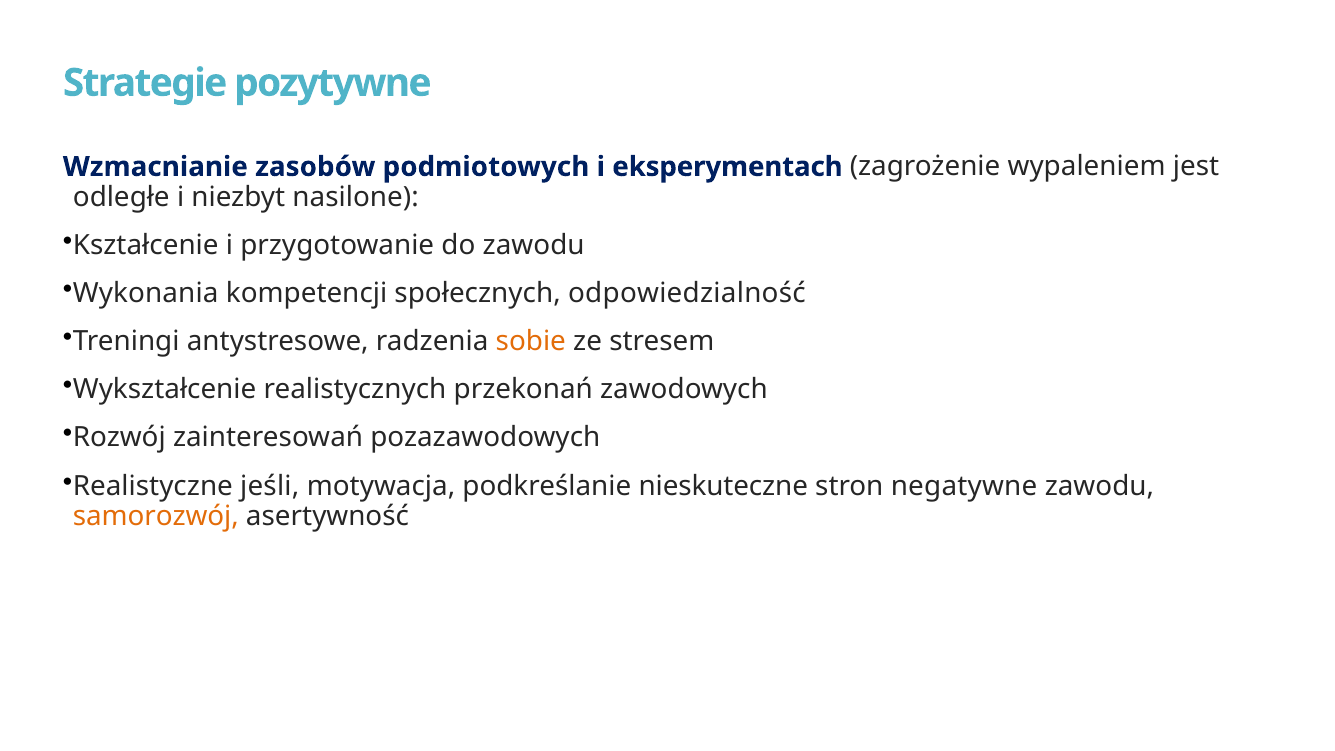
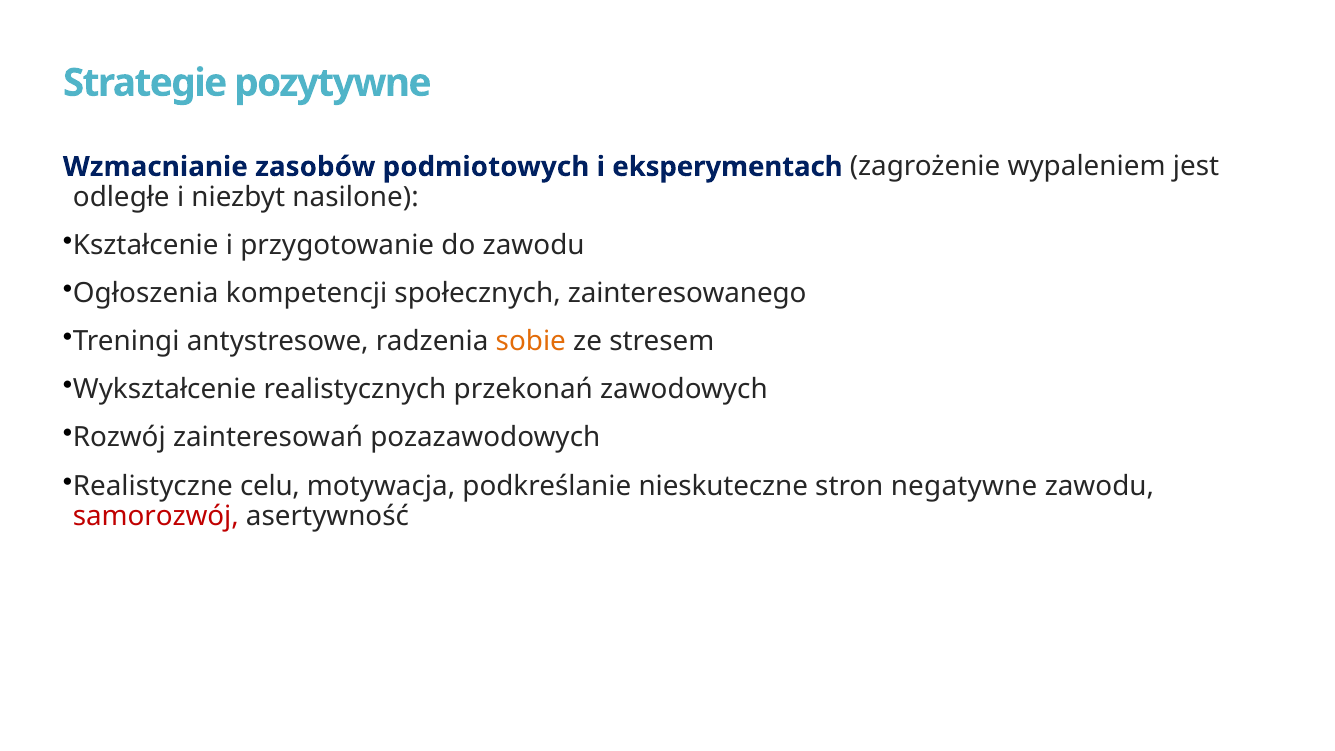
Wykonania: Wykonania -> Ogłoszenia
odpowiedzialność: odpowiedzialność -> zainteresowanego
jeśli: jeśli -> celu
samorozwój colour: orange -> red
